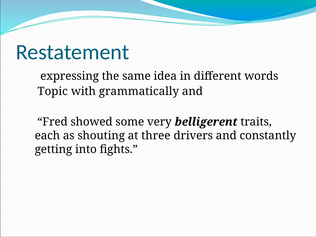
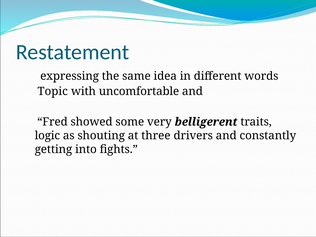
grammatically: grammatically -> uncomfortable
each: each -> logic
